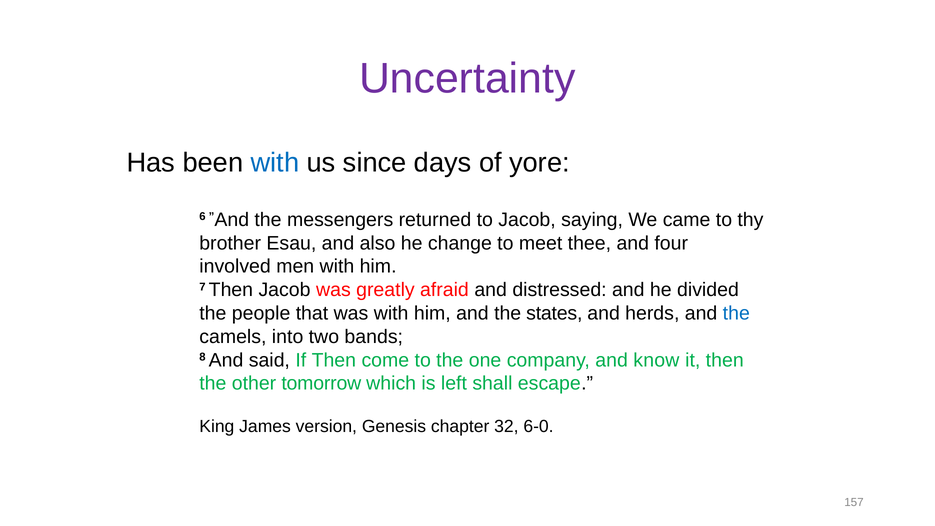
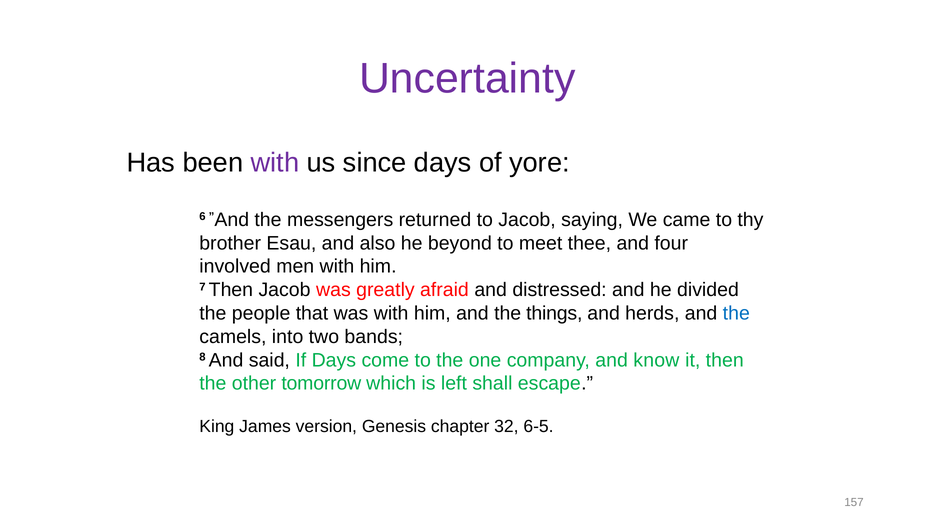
with at (275, 163) colour: blue -> purple
change: change -> beyond
states: states -> things
If Then: Then -> Days
6-0: 6-0 -> 6-5
